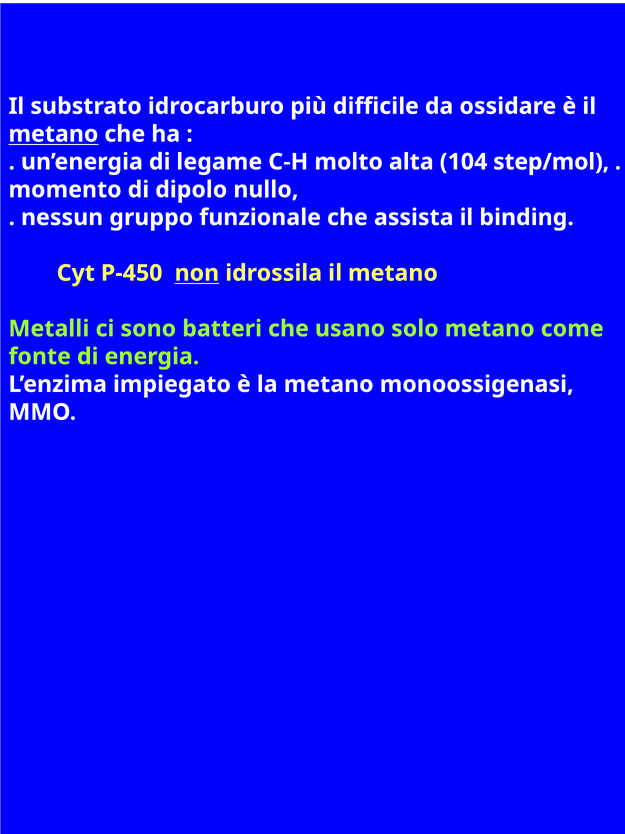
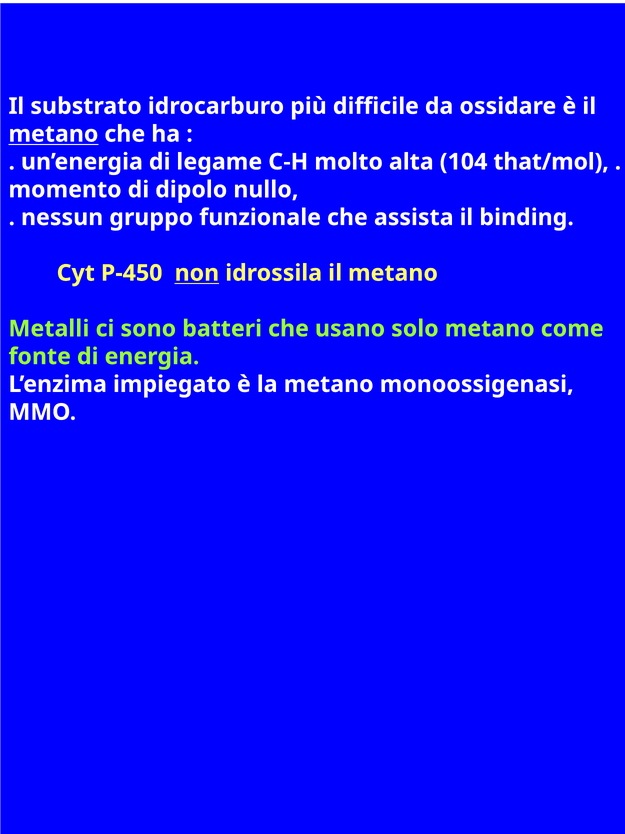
step/mol: step/mol -> that/mol
